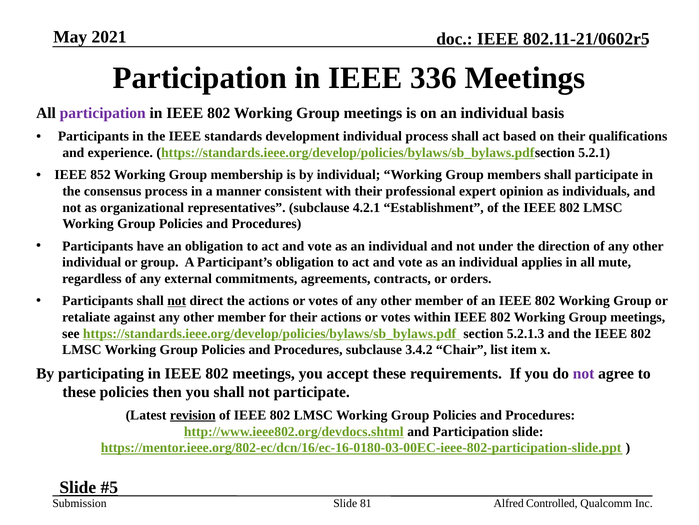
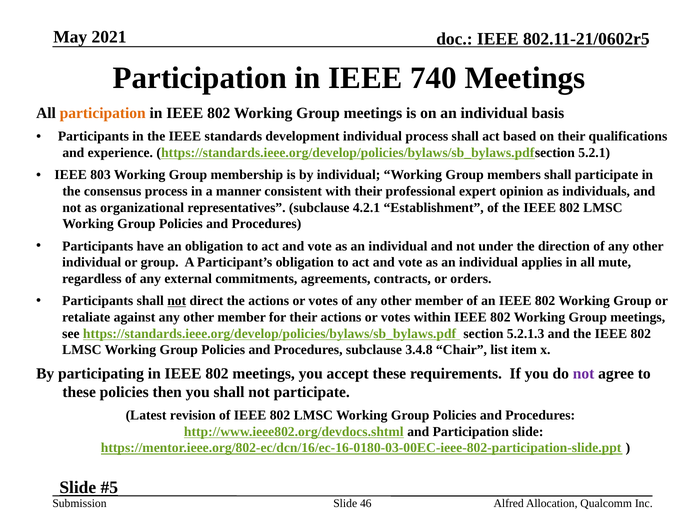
336: 336 -> 740
participation at (103, 113) colour: purple -> orange
852: 852 -> 803
3.4.2: 3.4.2 -> 3.4.8
revision underline: present -> none
81: 81 -> 46
Controlled: Controlled -> Allocation
